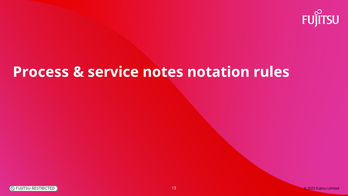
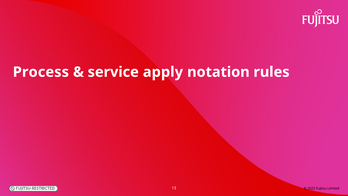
notes: notes -> apply
